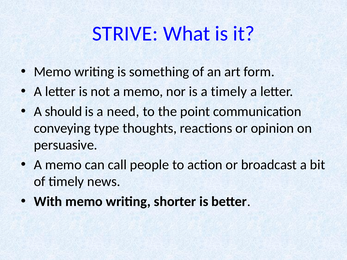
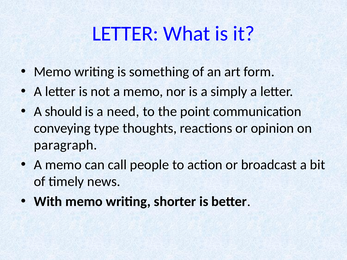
STRIVE at (125, 34): STRIVE -> LETTER
a timely: timely -> simply
persuasive: persuasive -> paragraph
